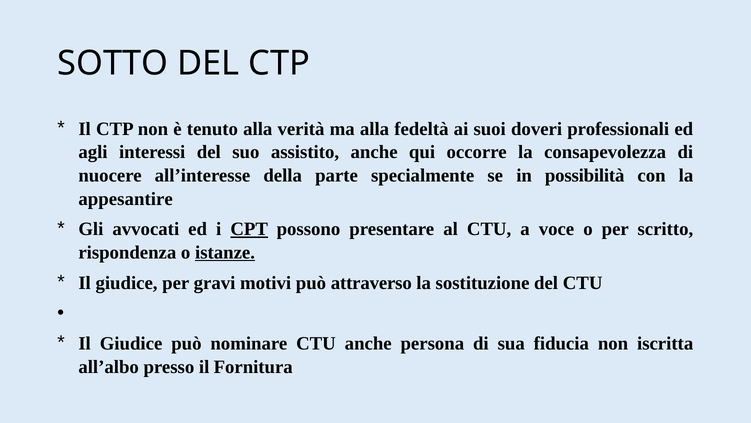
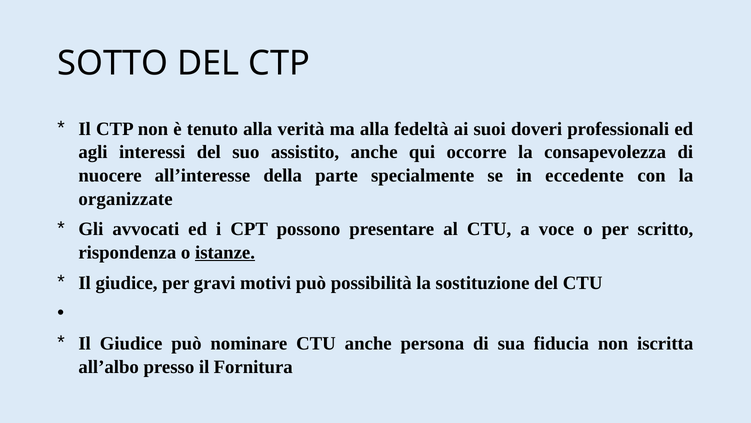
possibilità: possibilità -> eccedente
appesantire: appesantire -> organizzate
CPT underline: present -> none
attraverso: attraverso -> possibilità
